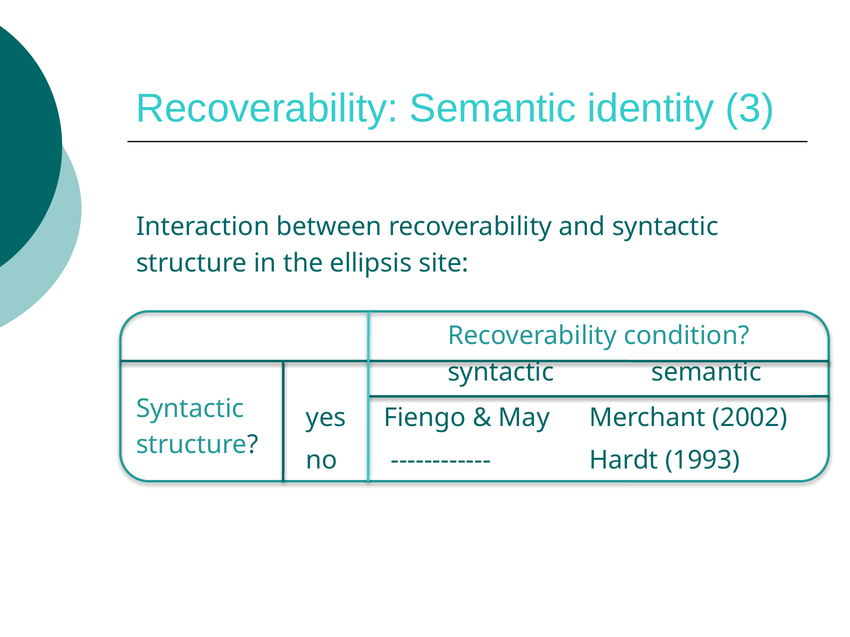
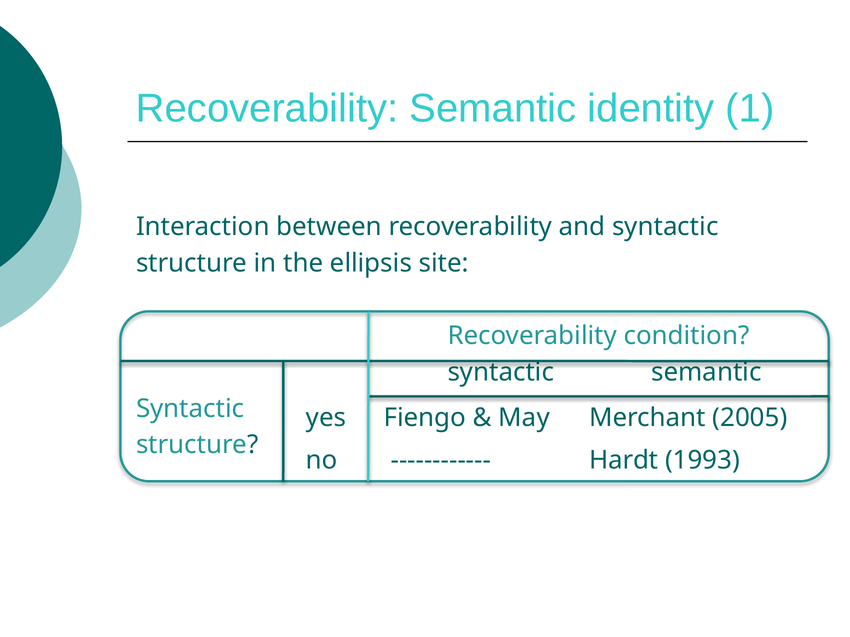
3: 3 -> 1
2002: 2002 -> 2005
